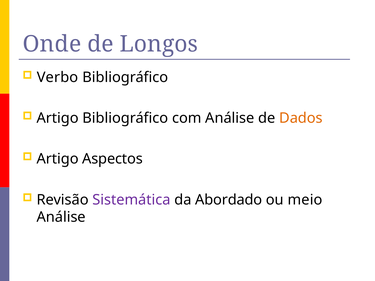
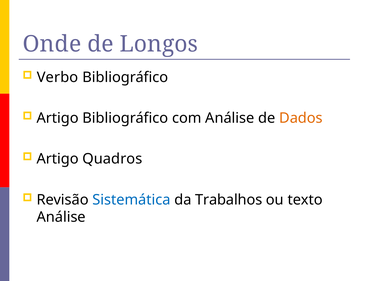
Aspectos: Aspectos -> Quadros
Sistemática colour: purple -> blue
Abordado: Abordado -> Trabalhos
meio: meio -> texto
